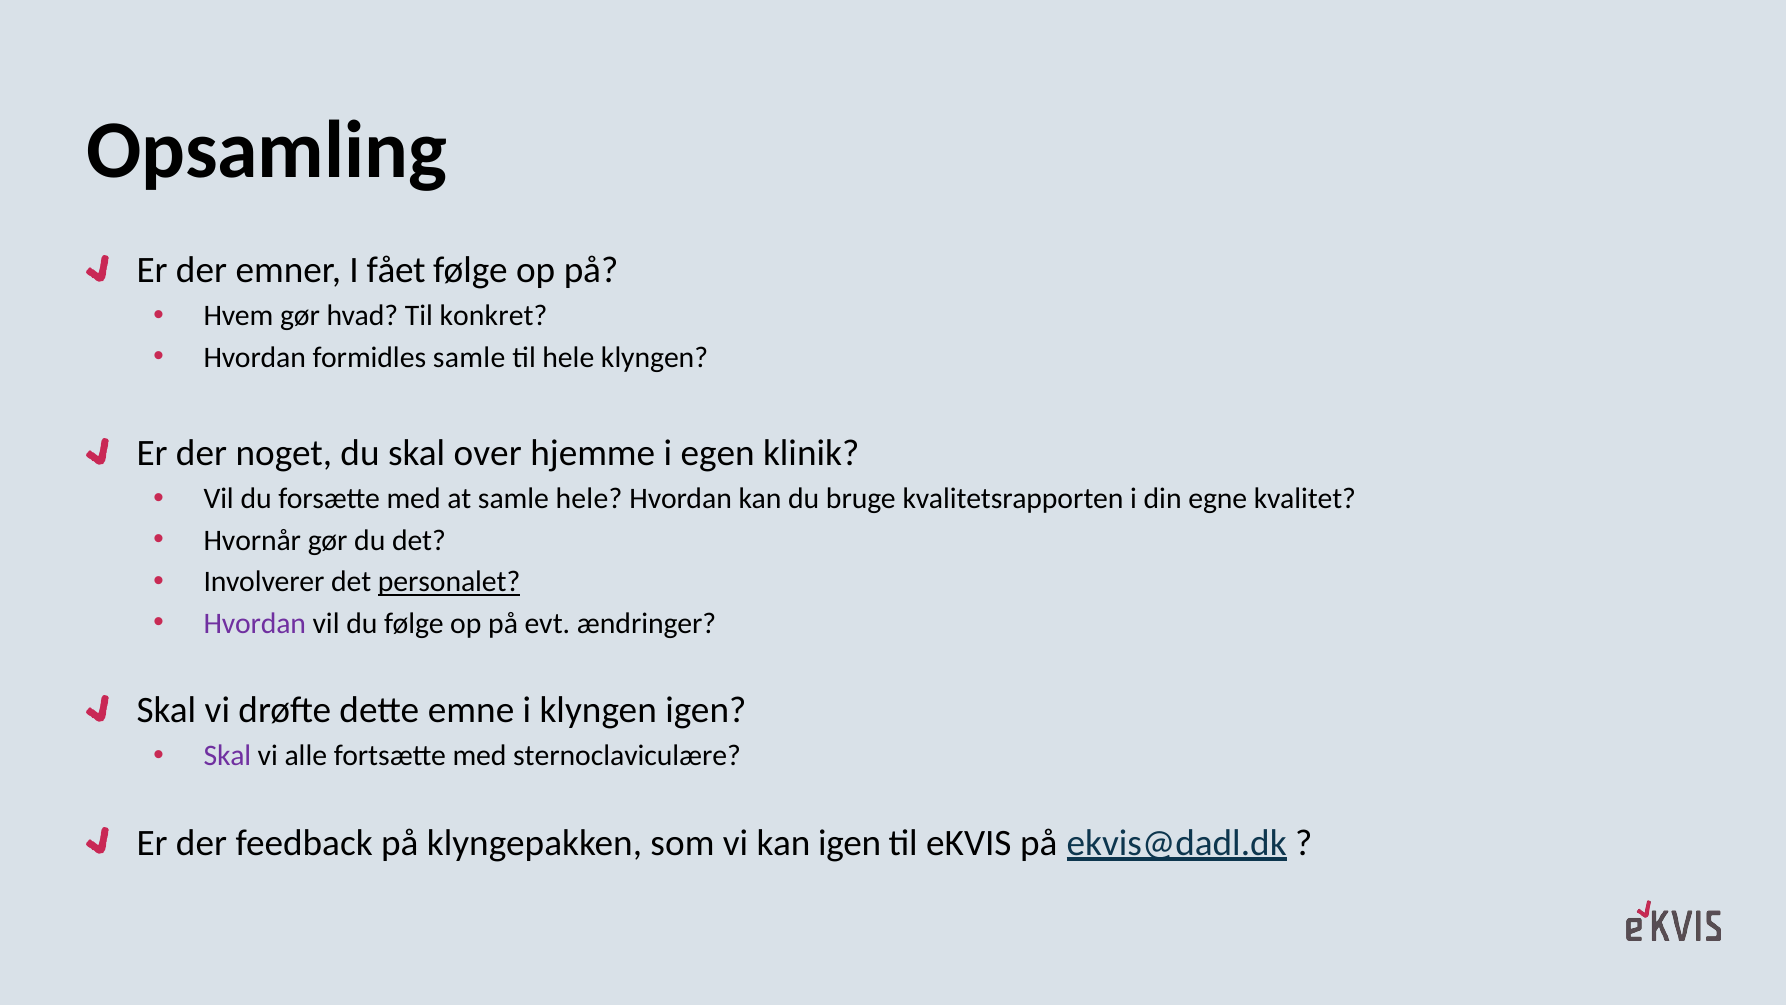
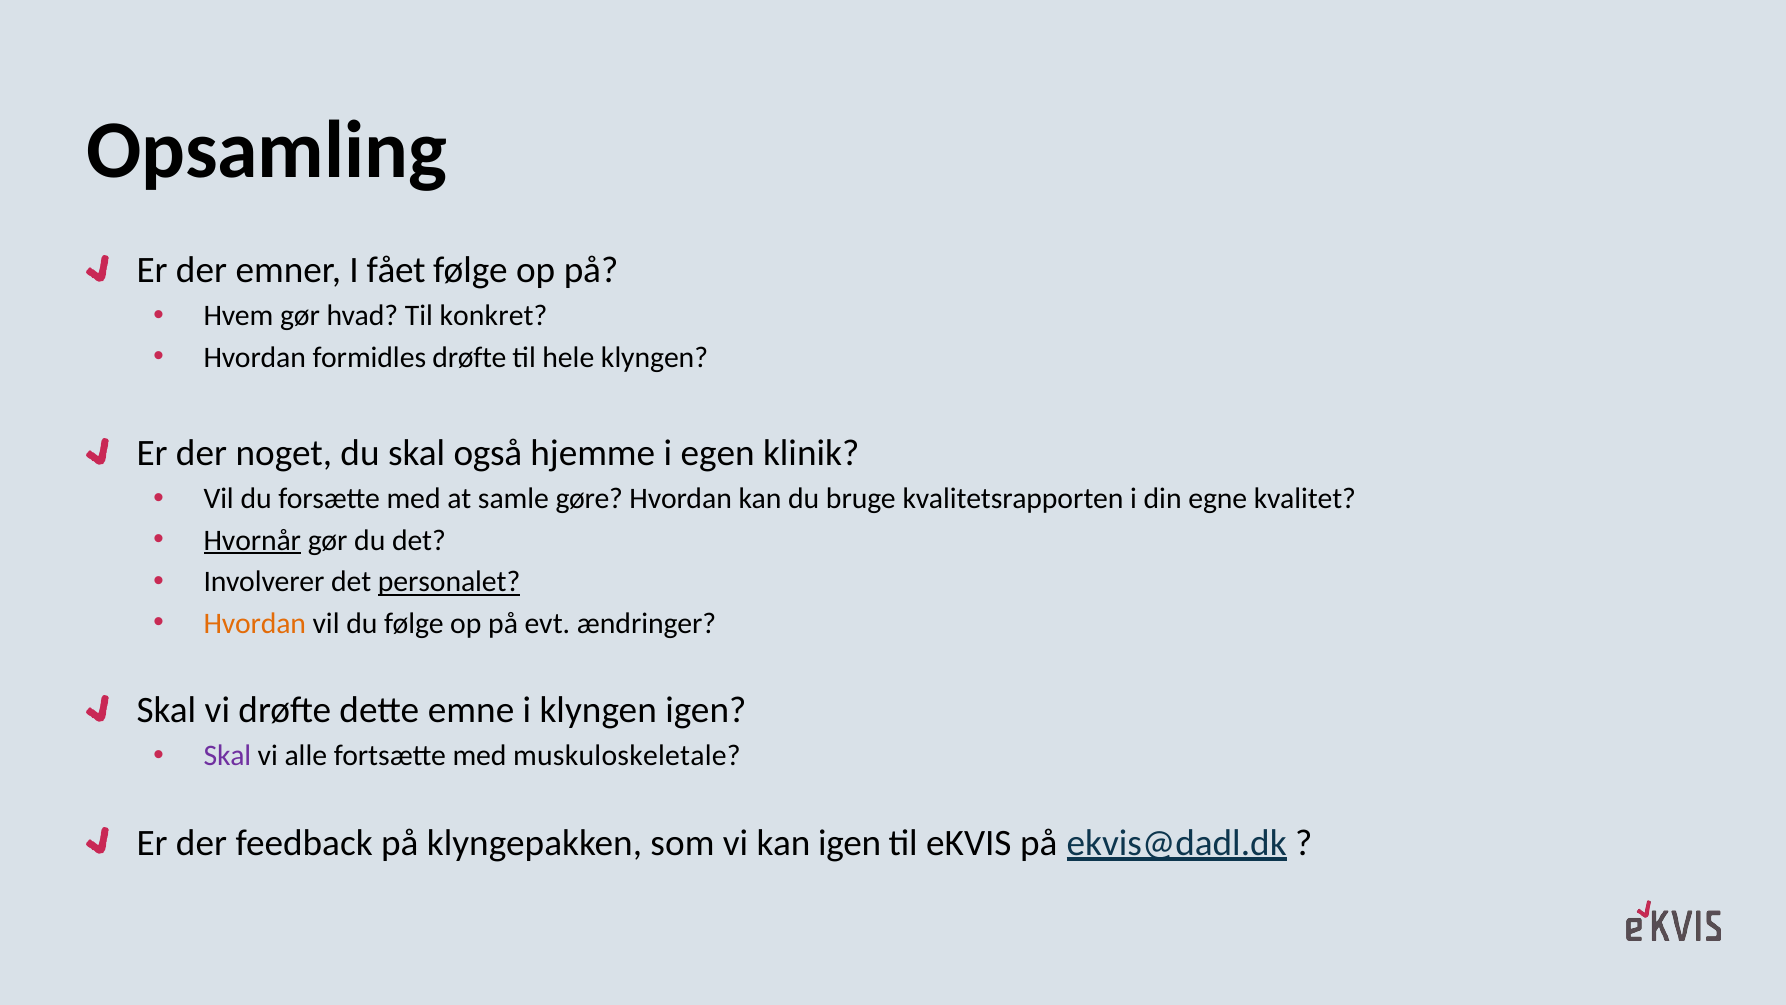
formidles samle: samle -> drøfte
over: over -> også
samle hele: hele -> gøre
Hvornår underline: none -> present
Hvordan at (255, 623) colour: purple -> orange
sternoclaviculære: sternoclaviculære -> muskuloskeletale
